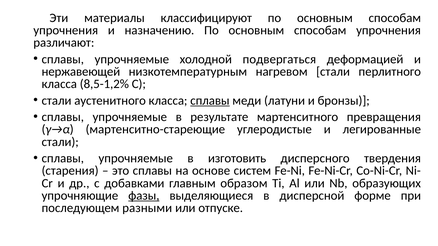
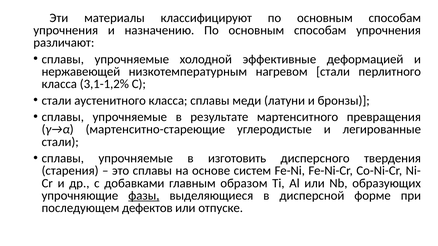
подвергаться: подвергаться -> эффективные
8,5-1,2%: 8,5-1,2% -> 3,1-1,2%
сплавы at (210, 101) underline: present -> none
разными: разными -> дефектов
